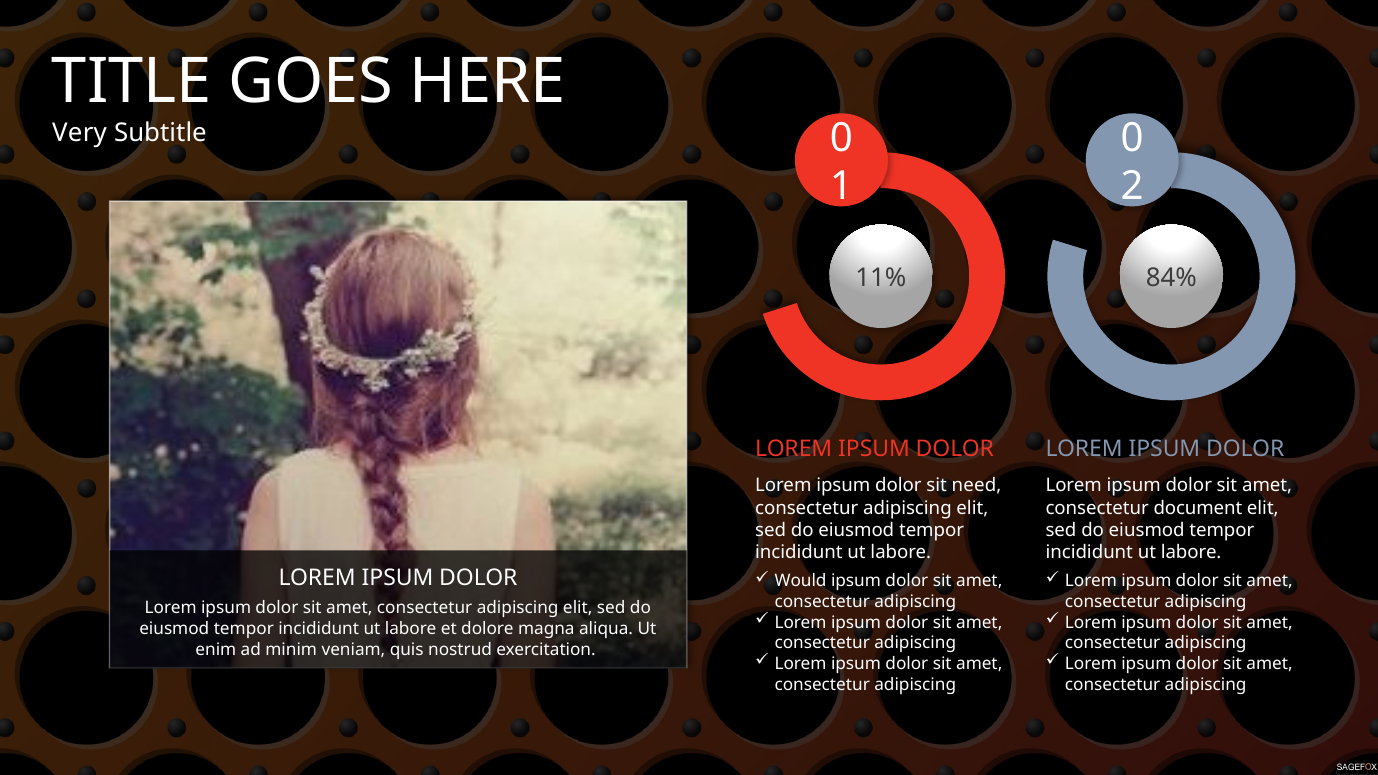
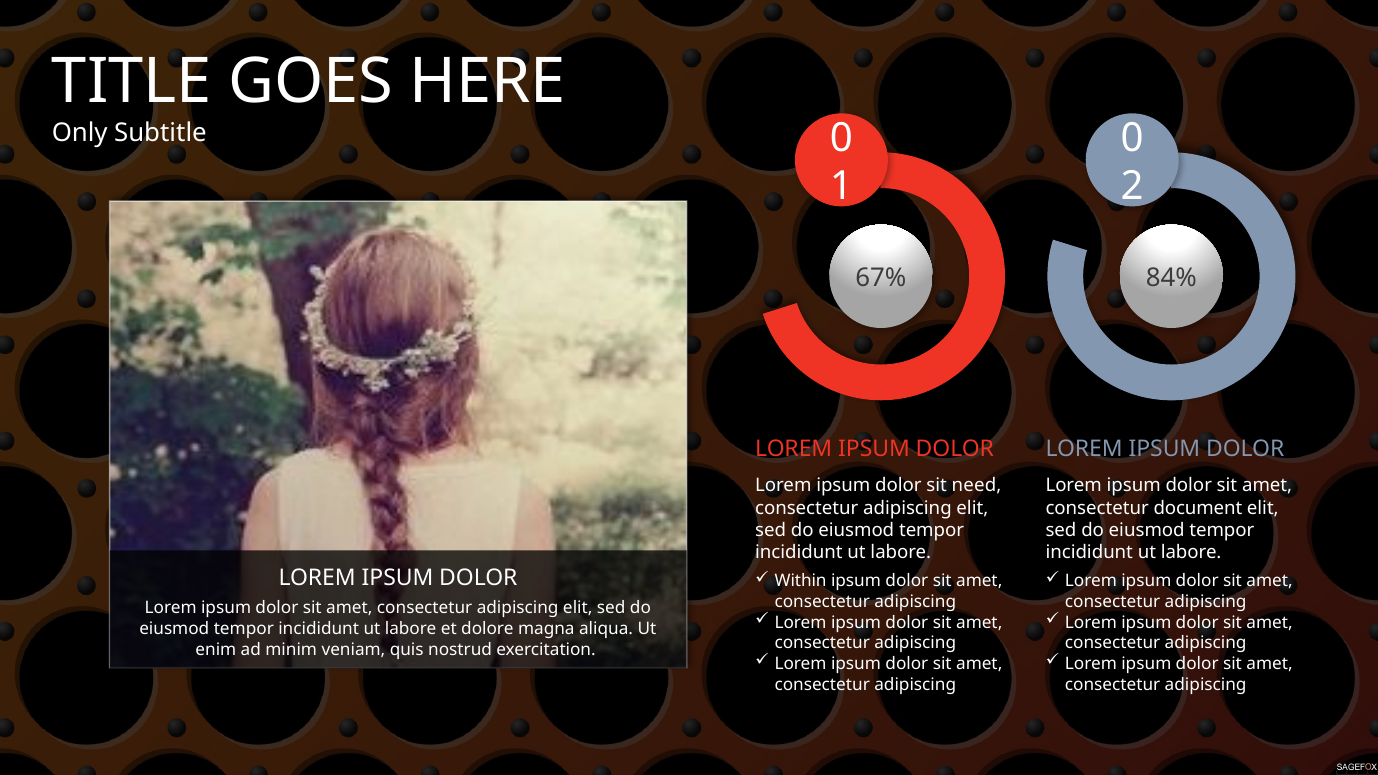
Very: Very -> Only
11%: 11% -> 67%
Would: Would -> Within
